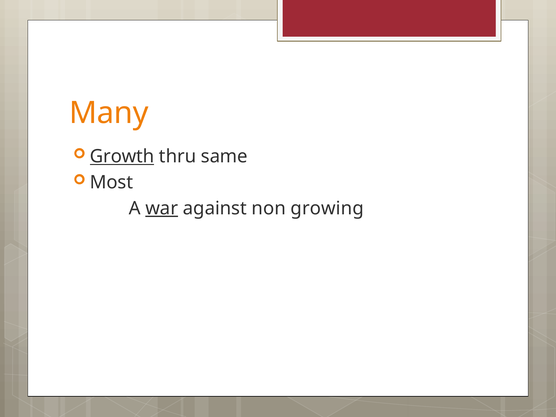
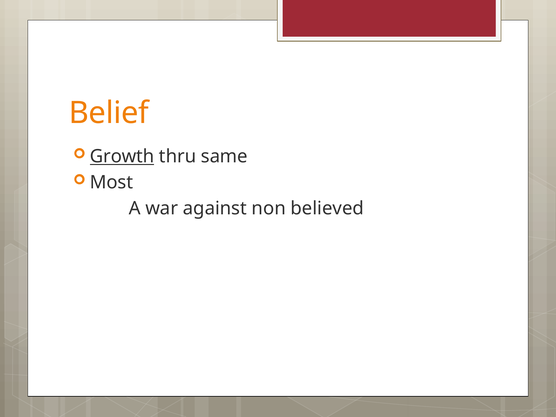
Many: Many -> Belief
war underline: present -> none
growing: growing -> believed
